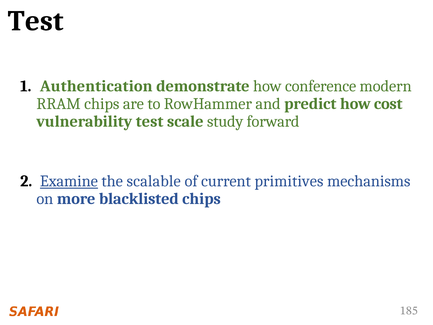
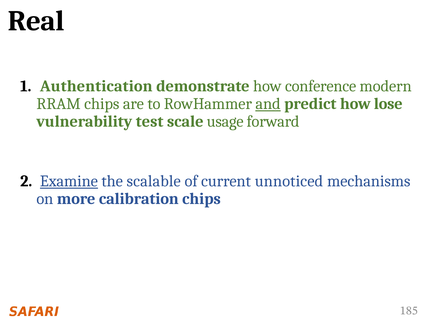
Test at (36, 21): Test -> Real
and underline: none -> present
cost: cost -> lose
study: study -> usage
primitives: primitives -> unnoticed
blacklisted: blacklisted -> calibration
